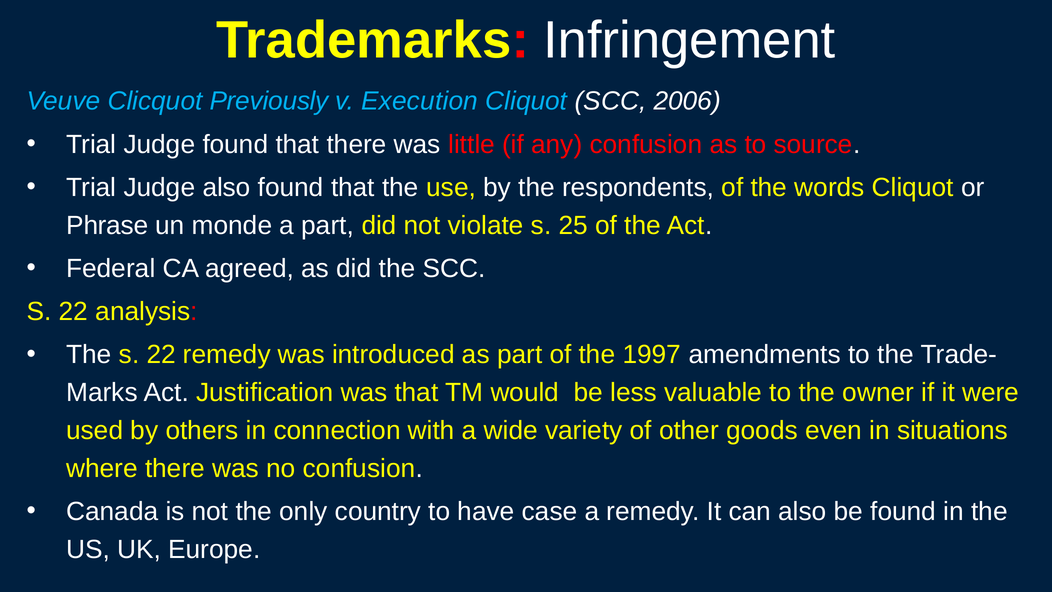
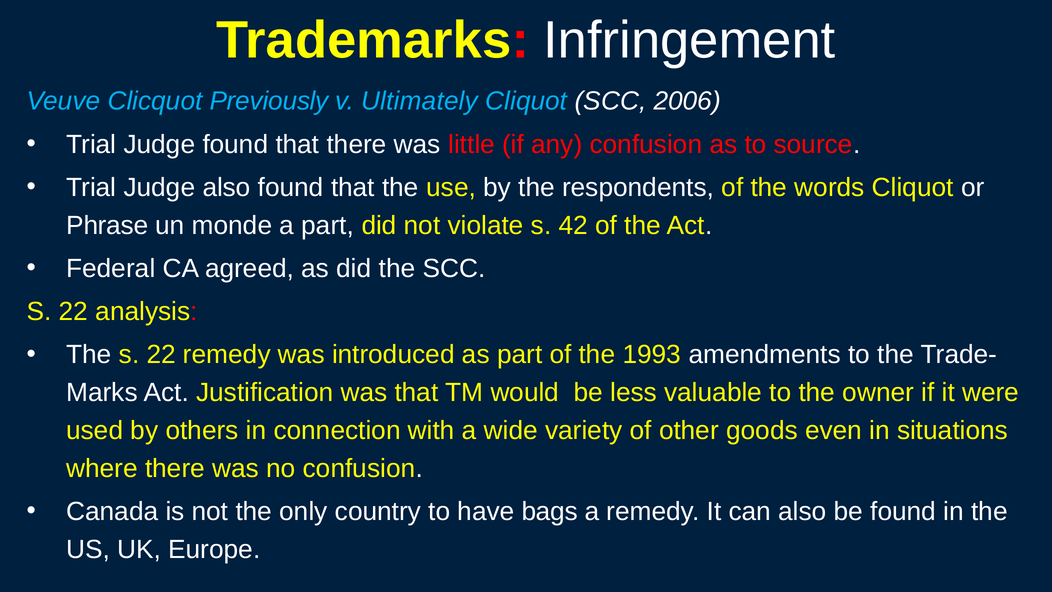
Execution: Execution -> Ultimately
25: 25 -> 42
1997: 1997 -> 1993
case: case -> bags
